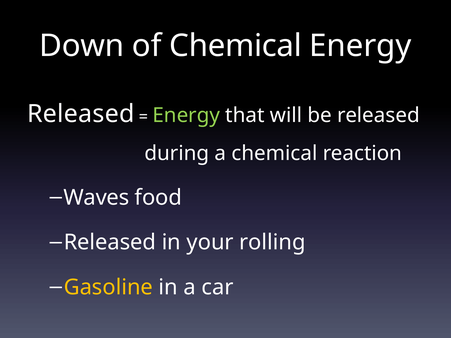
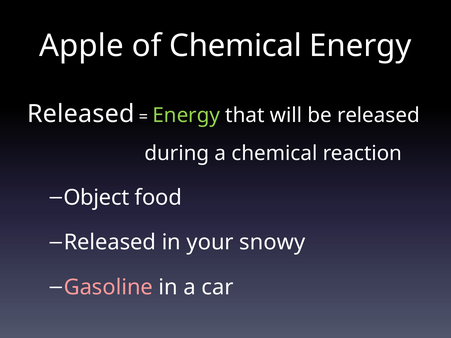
Down: Down -> Apple
Waves: Waves -> Object
rolling: rolling -> snowy
Gasoline colour: yellow -> pink
